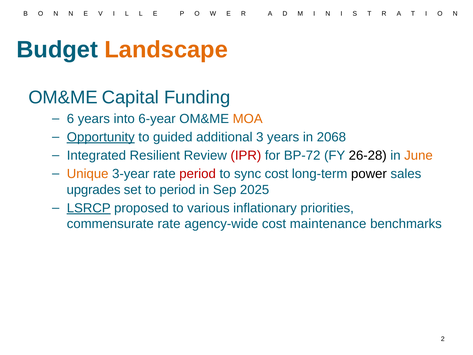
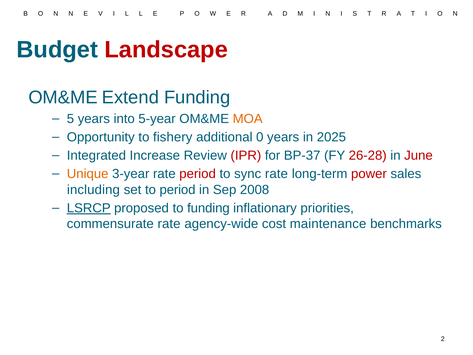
Landscape colour: orange -> red
Capital: Capital -> Extend
6: 6 -> 5
6-year: 6-year -> 5-year
Opportunity underline: present -> none
guided: guided -> fishery
3: 3 -> 0
2068: 2068 -> 2025
Resilient: Resilient -> Increase
BP-72: BP-72 -> BP-37
26-28 colour: black -> red
June colour: orange -> red
sync cost: cost -> rate
power colour: black -> red
upgrades: upgrades -> including
2025: 2025 -> 2008
to various: various -> funding
